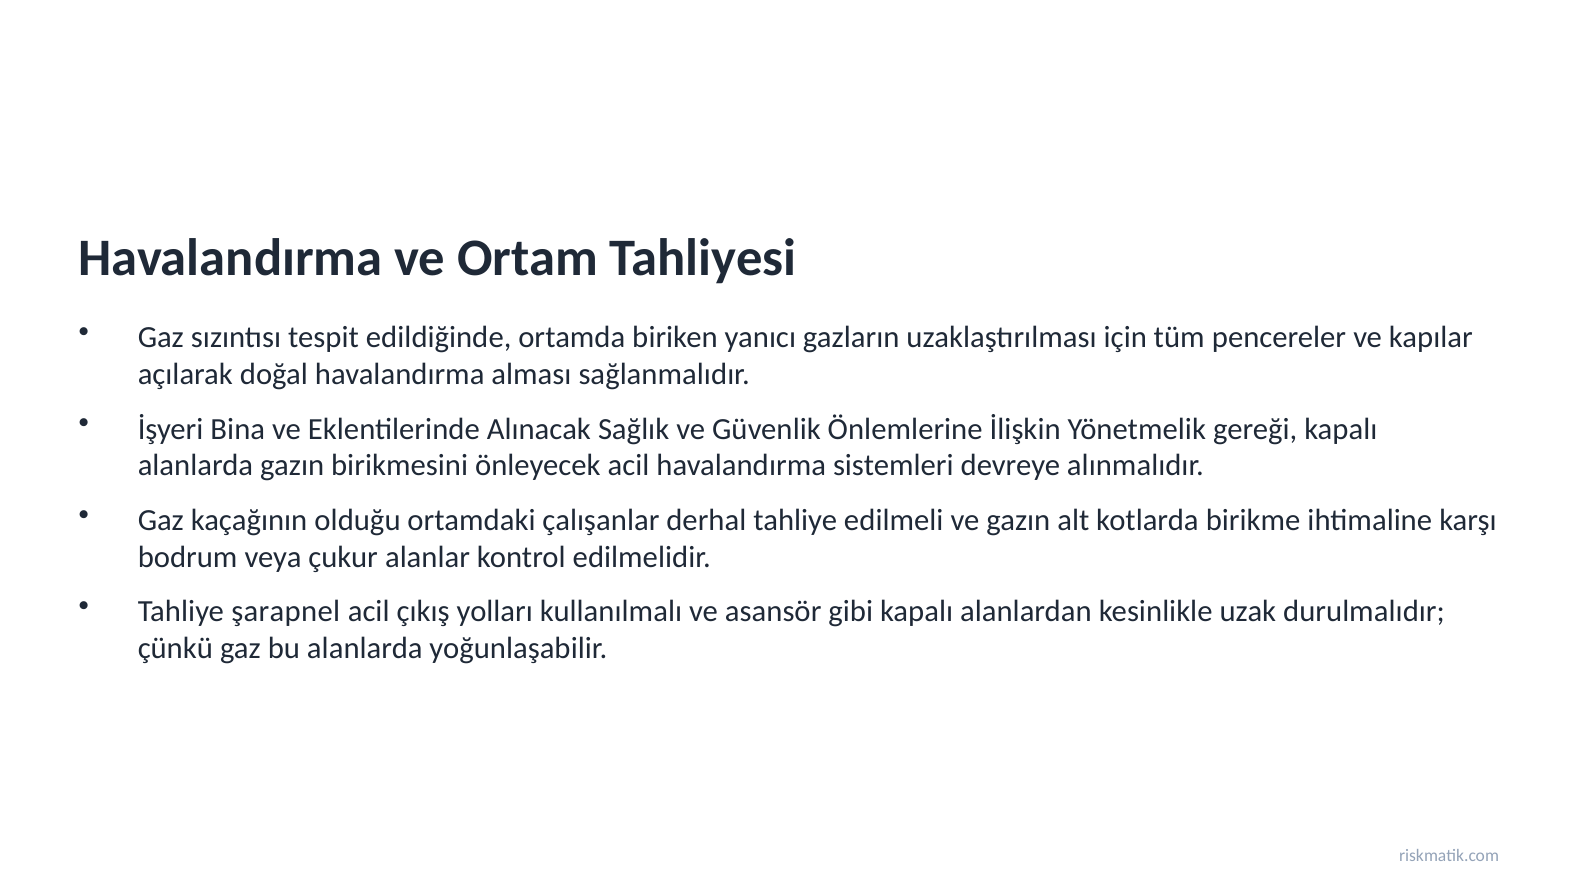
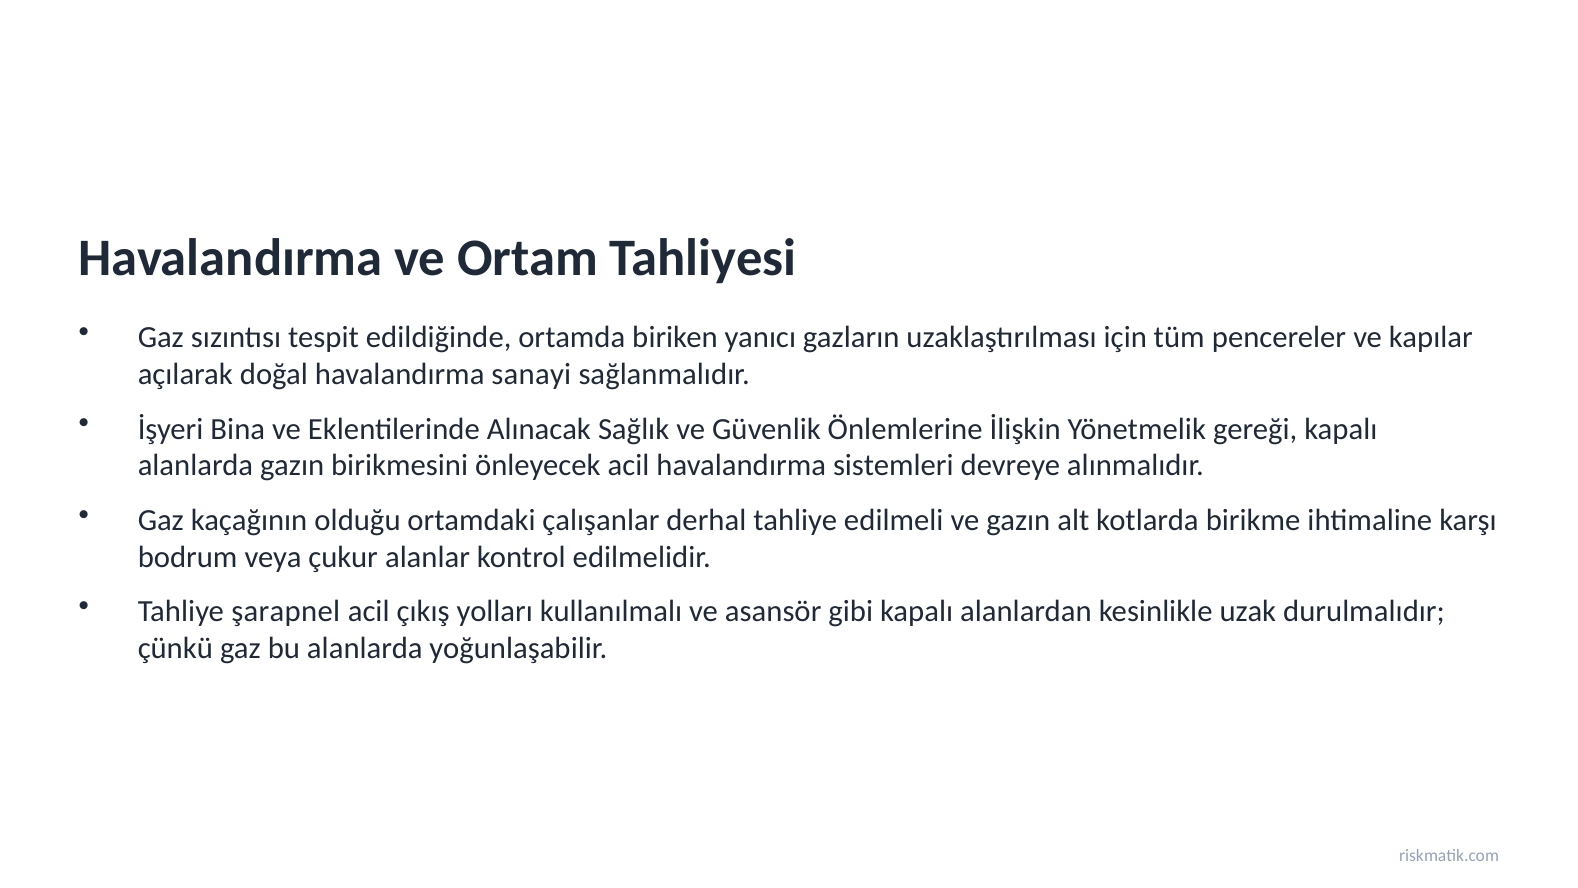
alması: alması -> sanayi
